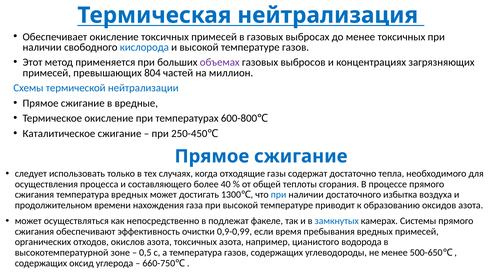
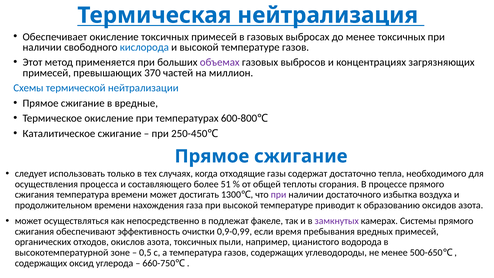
804: 804 -> 370
40: 40 -> 51
температура вредных: вредных -> времени
при at (279, 195) colour: blue -> purple
замкнутых colour: blue -> purple
токсичных азота: азота -> пыли
